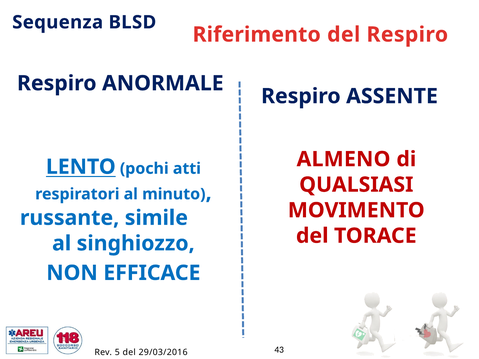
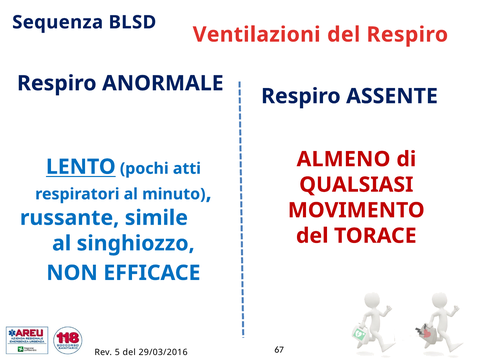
Riferimento: Riferimento -> Ventilazioni
43: 43 -> 67
